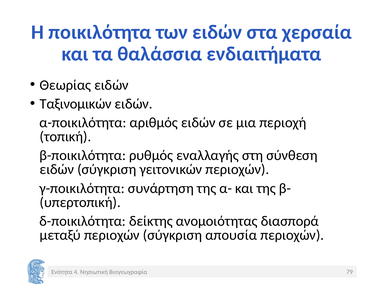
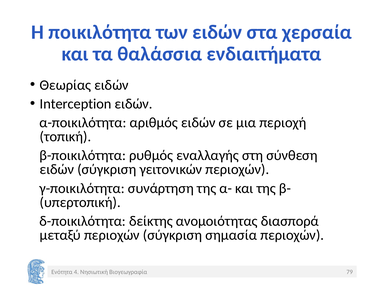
Ταξινομικών: Ταξινομικών -> Interception
απουσία: απουσία -> σημασία
